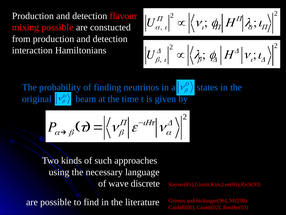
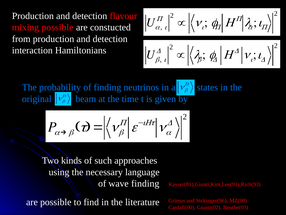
wave discrete: discrete -> finding
